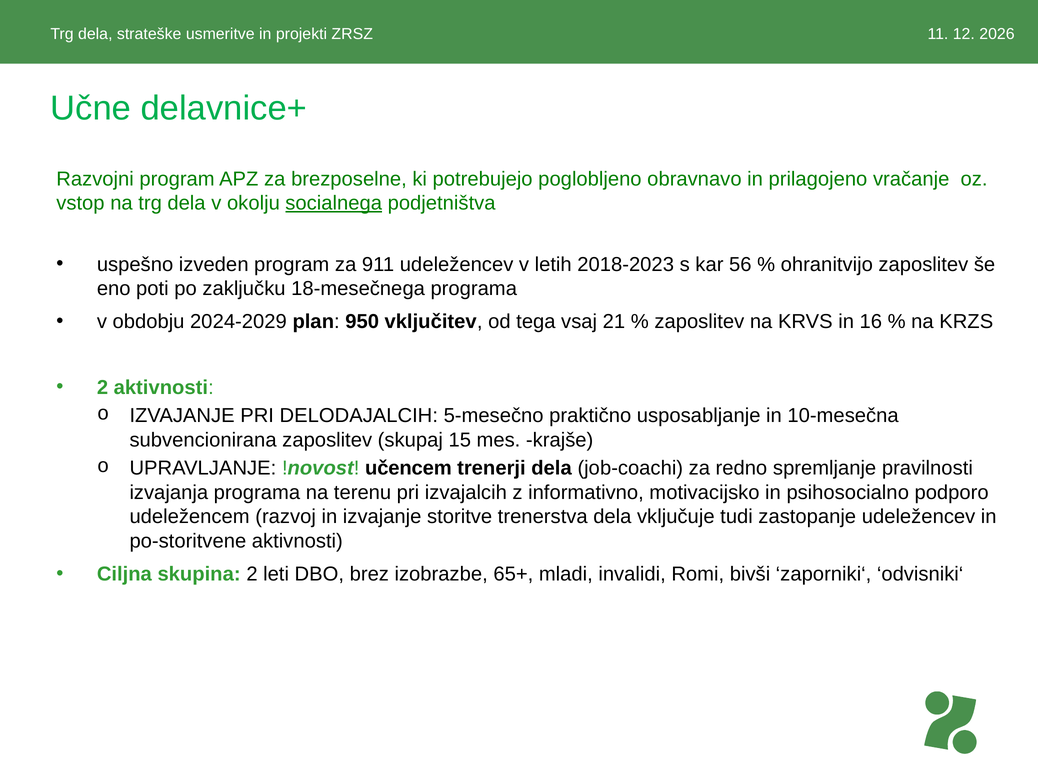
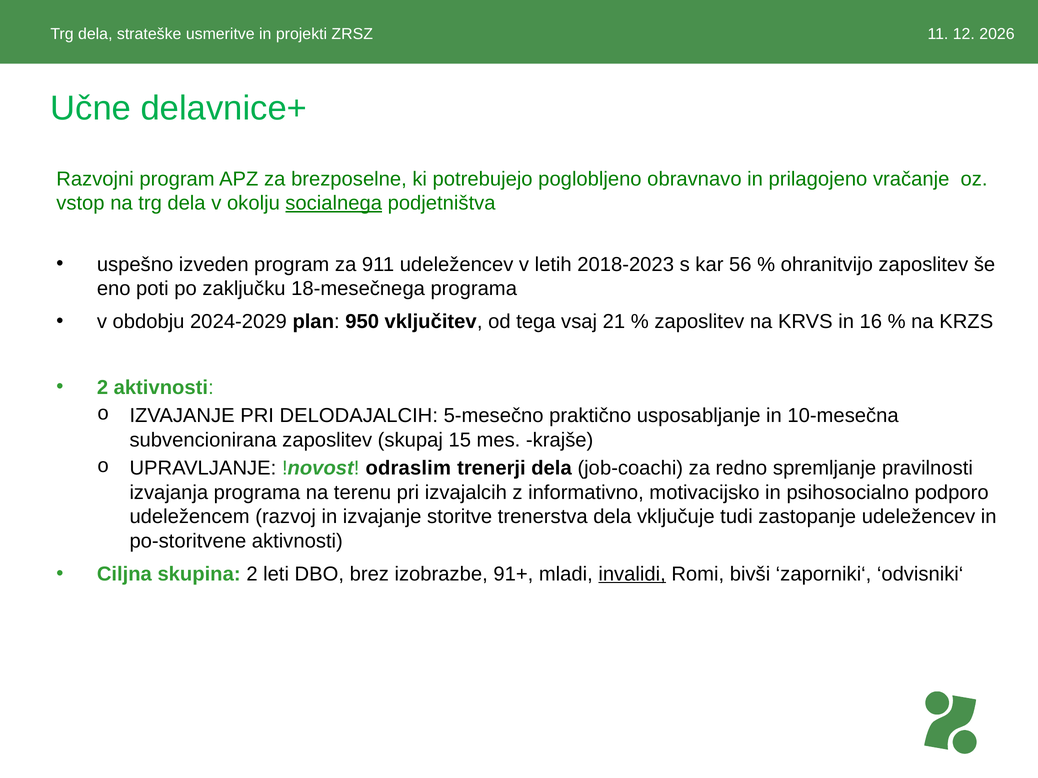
učencem: učencem -> odraslim
65+: 65+ -> 91+
invalidi underline: none -> present
